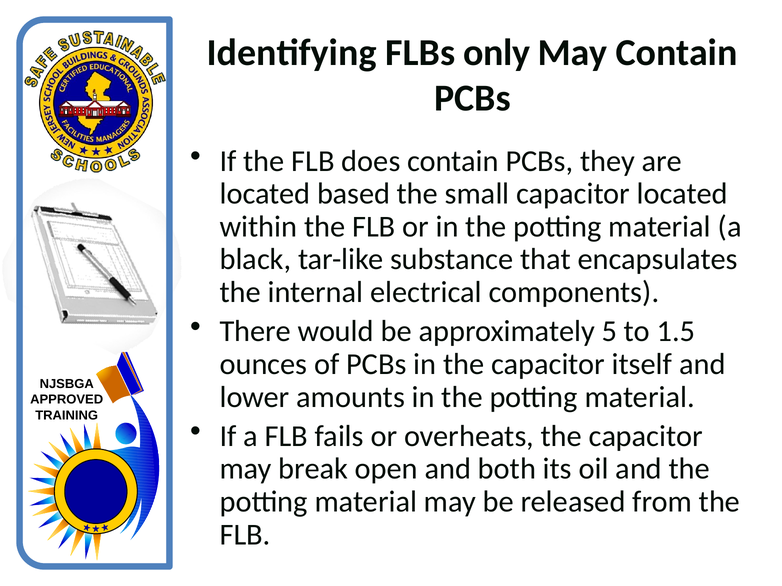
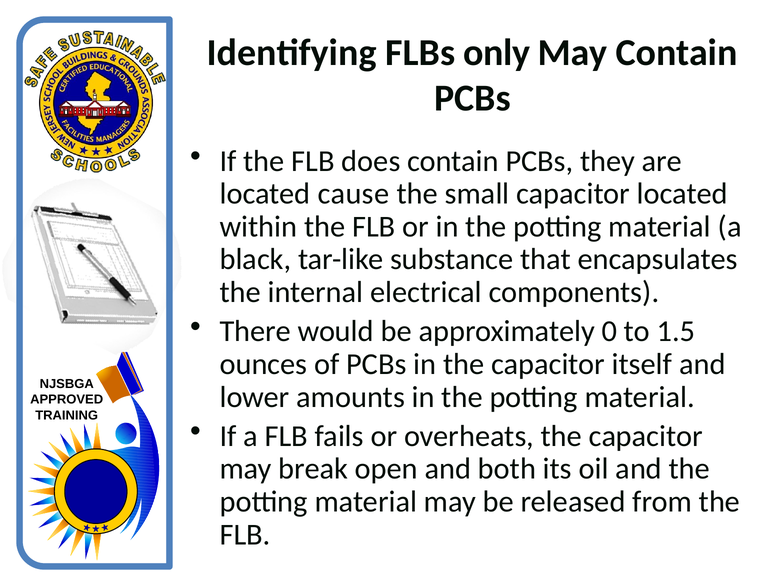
based: based -> cause
5: 5 -> 0
